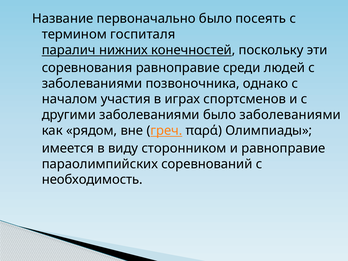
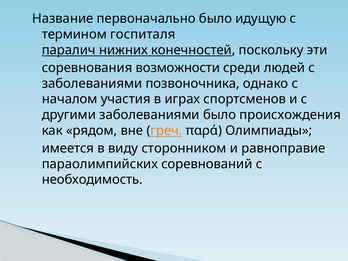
посеять: посеять -> идущую
соревнования равноправие: равноправие -> возможности
было заболеваниями: заболеваниями -> происхождения
